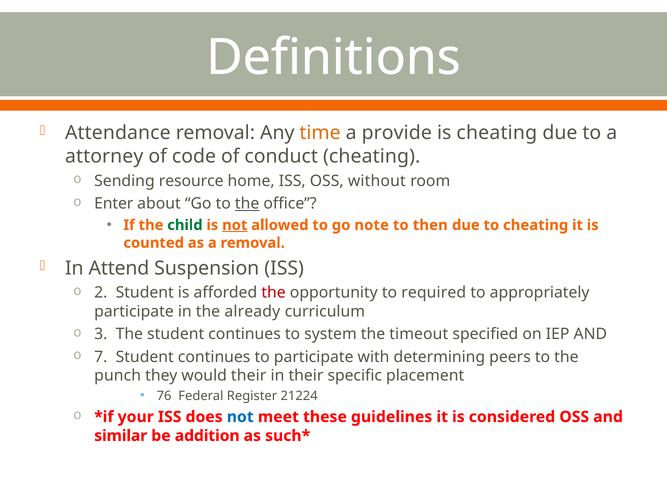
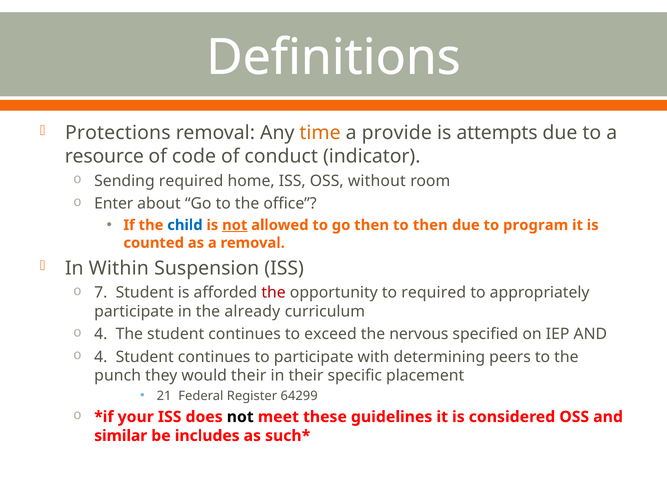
Attendance: Attendance -> Protections
is cheating: cheating -> attempts
attorney: attorney -> resource
conduct cheating: cheating -> indicator
Sending resource: resource -> required
the at (247, 204) underline: present -> none
child colour: green -> blue
go note: note -> then
to cheating: cheating -> program
Attend: Attend -> Within
2: 2 -> 7
3 at (101, 334): 3 -> 4
system: system -> exceed
timeout: timeout -> nervous
7 at (101, 357): 7 -> 4
76: 76 -> 21
21224: 21224 -> 64299
not at (240, 417) colour: blue -> black
addition: addition -> includes
